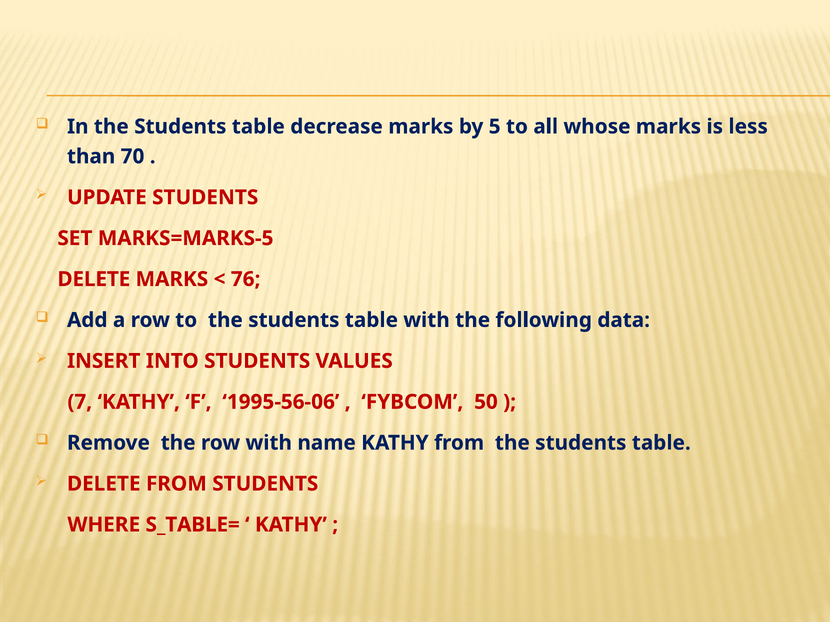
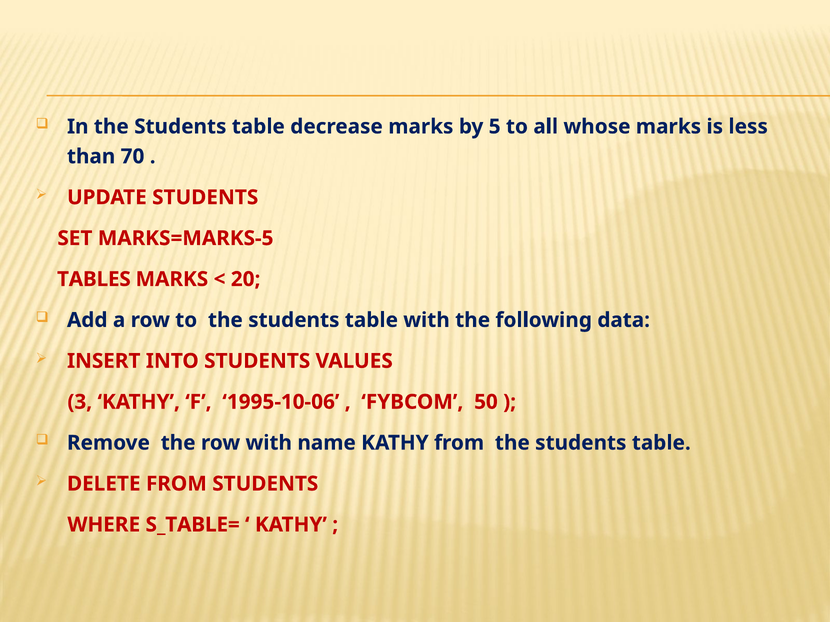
DELETE at (94, 279): DELETE -> TABLES
76: 76 -> 20
7: 7 -> 3
1995-56-06: 1995-56-06 -> 1995-10-06
